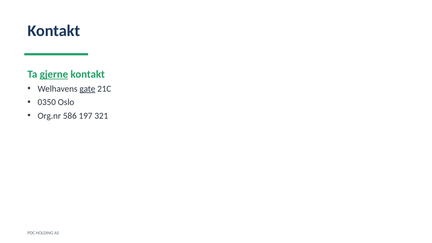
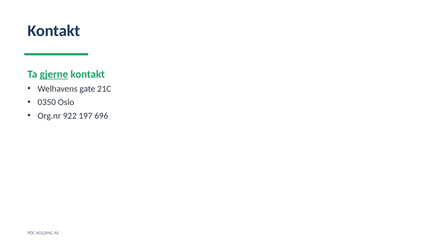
gate underline: present -> none
586: 586 -> 922
321: 321 -> 696
